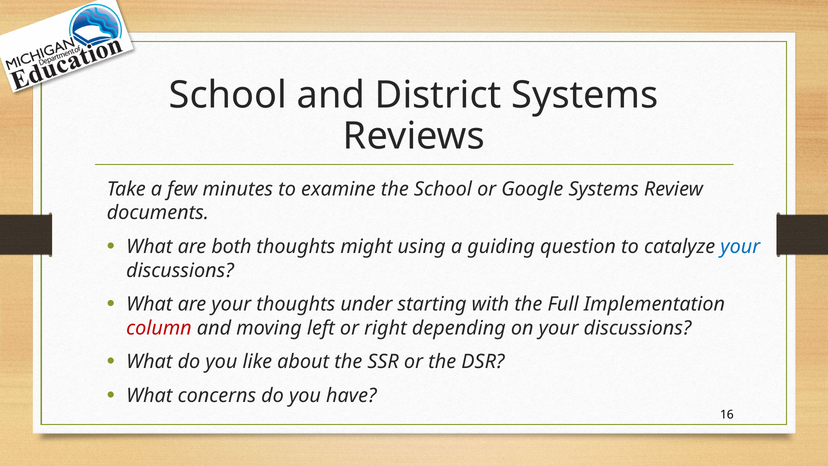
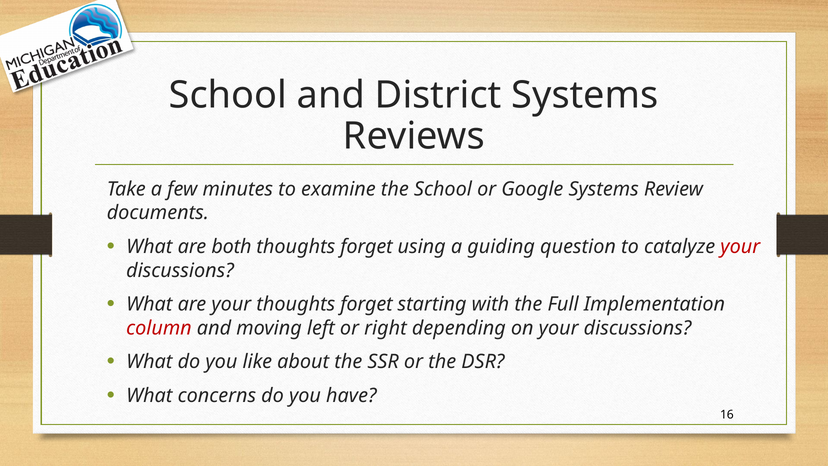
might at (366, 247): might -> forget
your at (740, 247) colour: blue -> red
your thoughts under: under -> forget
